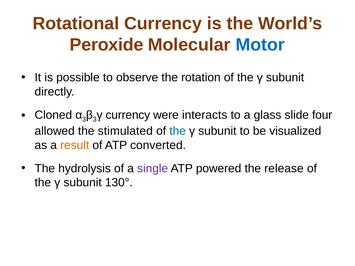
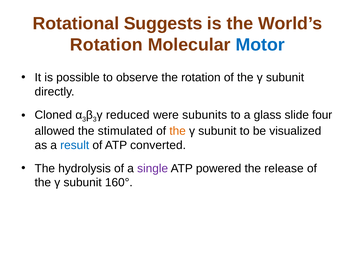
Rotational Currency: Currency -> Suggests
Peroxide at (107, 45): Peroxide -> Rotation
γ currency: currency -> reduced
interacts: interacts -> subunits
the at (178, 131) colour: blue -> orange
result colour: orange -> blue
130°: 130° -> 160°
